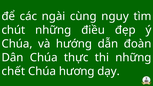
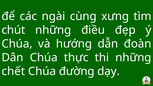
nguy: nguy -> xưng
hương: hương -> đường
